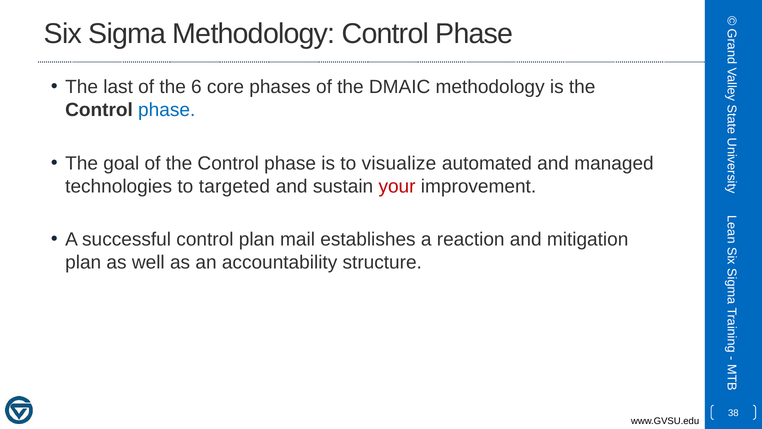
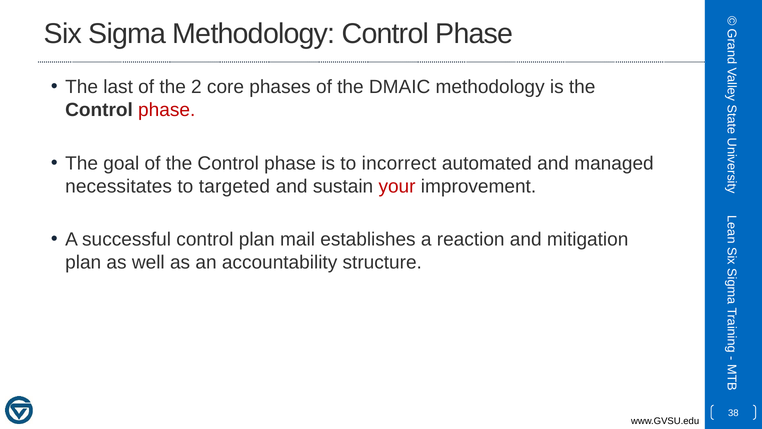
6: 6 -> 2
phase at (167, 110) colour: blue -> red
visualize: visualize -> incorrect
technologies: technologies -> necessitates
